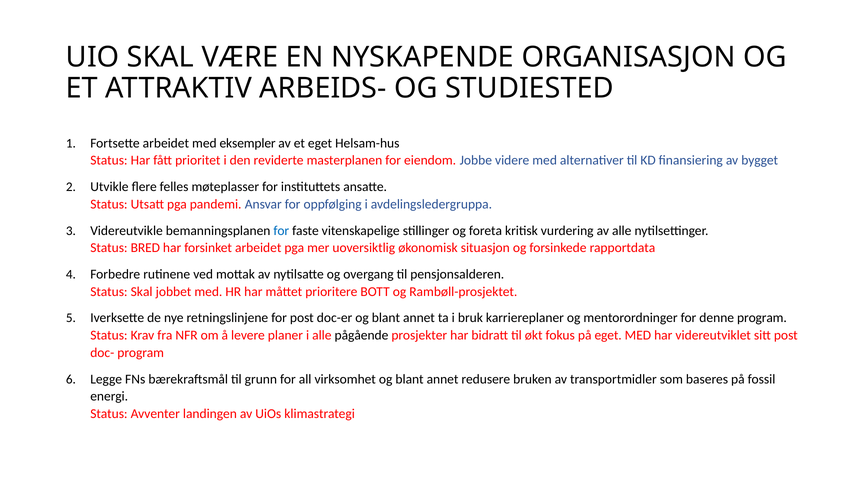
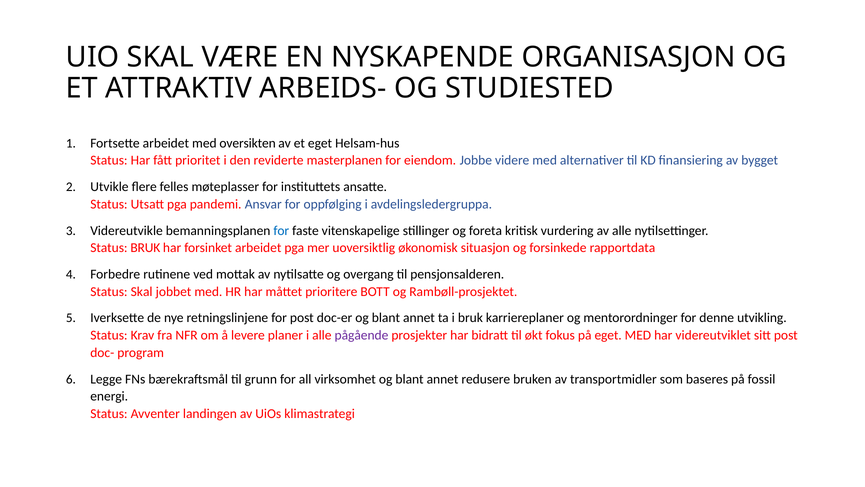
eksempler: eksempler -> oversikten
Status BRED: BRED -> BRUK
denne program: program -> utvikling
pågående colour: black -> purple
